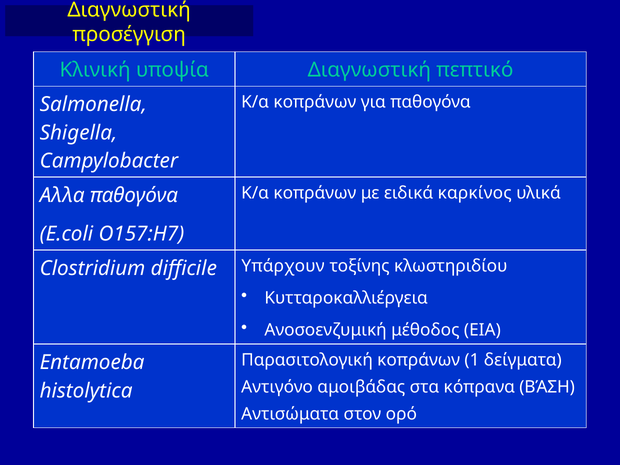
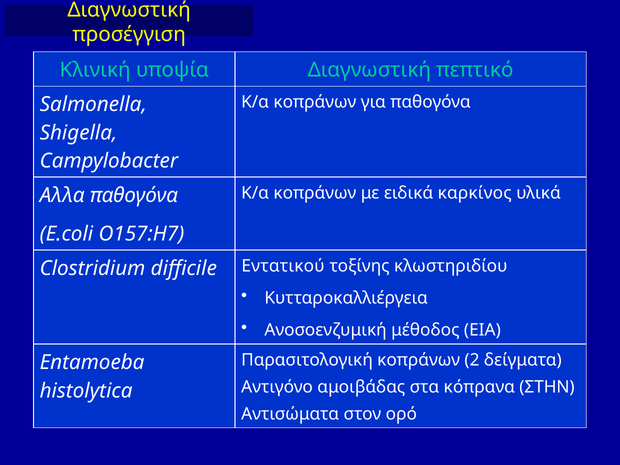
Υπάρχουν: Υπάρχουν -> Εντατικού
1: 1 -> 2
ΒΆΣΗ: ΒΆΣΗ -> ΣΤΗΝ
